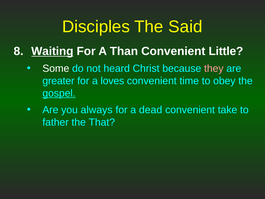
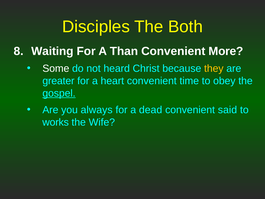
Said: Said -> Both
Waiting underline: present -> none
Little: Little -> More
they colour: pink -> yellow
loves: loves -> heart
take: take -> said
father: father -> works
That: That -> Wife
